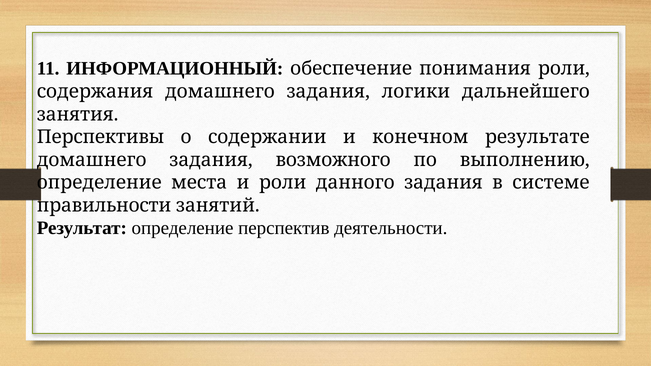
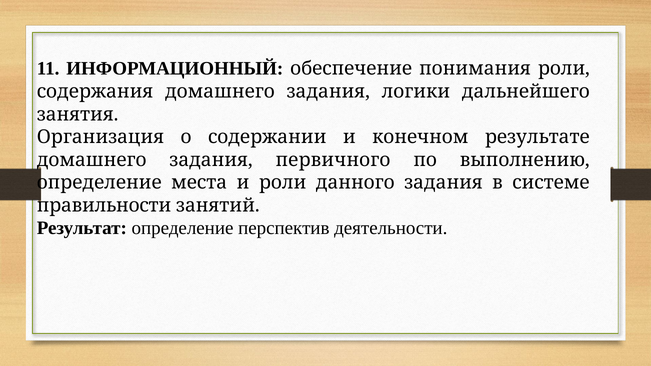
Перспективы: Перспективы -> Организация
возможного: возможного -> первичного
